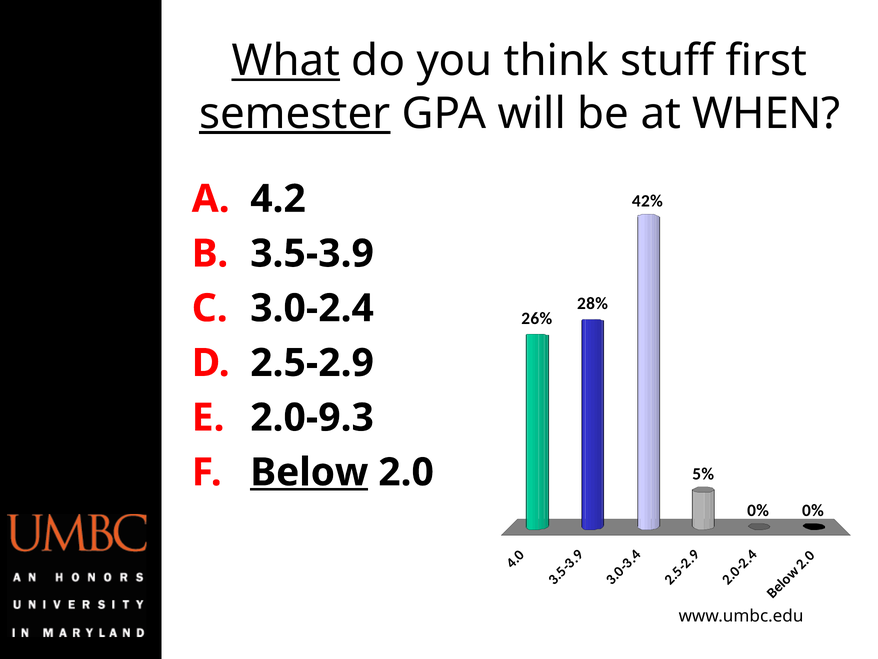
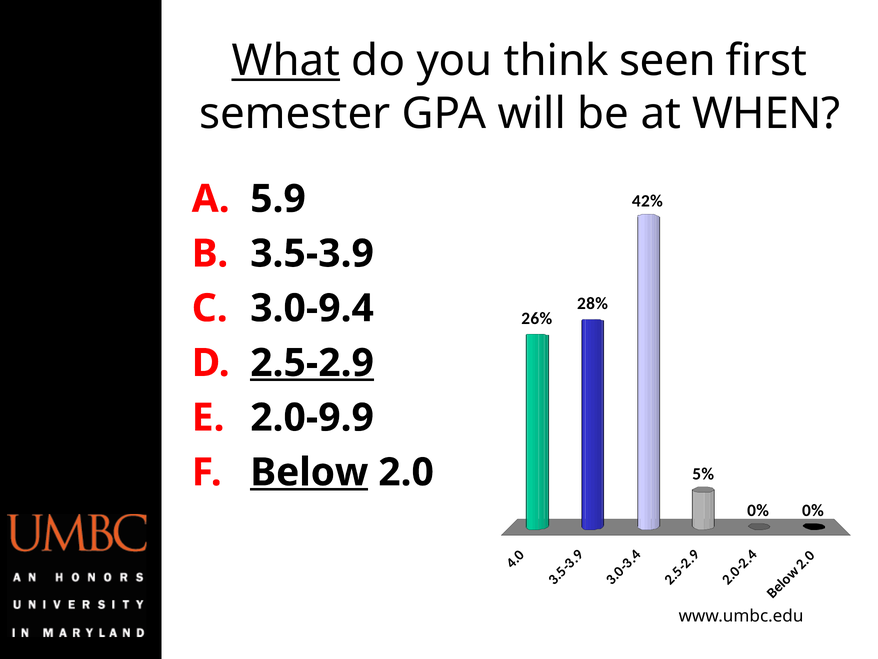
stuff: stuff -> seen
semester underline: present -> none
4.2: 4.2 -> 5.9
3.0-2.4: 3.0-2.4 -> 3.0-9.4
2.5-2.9 underline: none -> present
2.0-9.3: 2.0-9.3 -> 2.0-9.9
